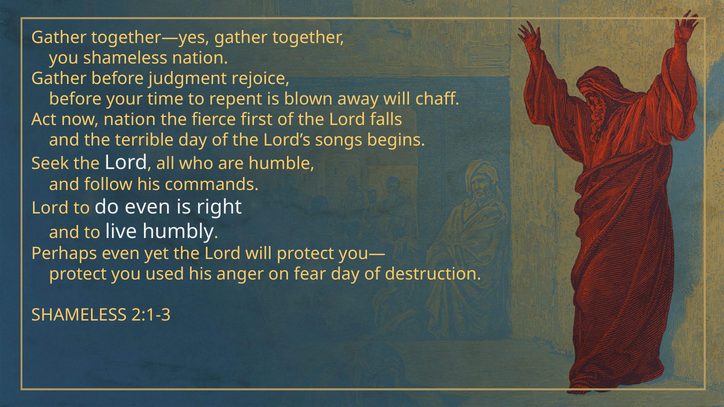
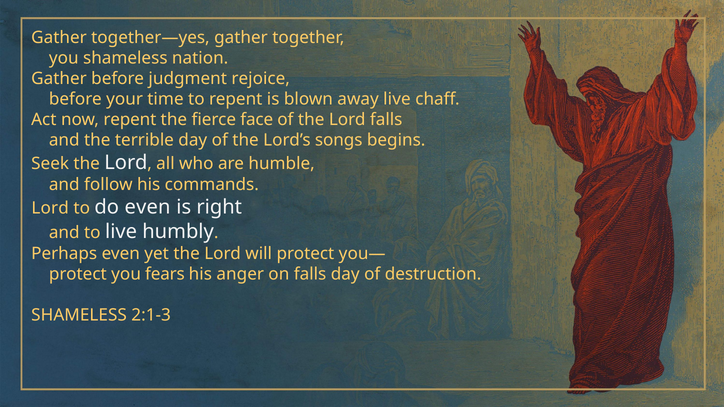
away will: will -> live
now nation: nation -> repent
first: first -> face
used: used -> fears
on fear: fear -> falls
